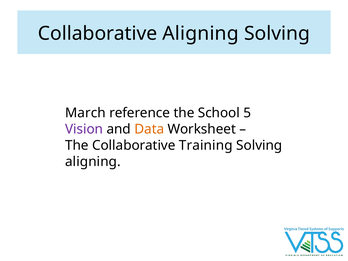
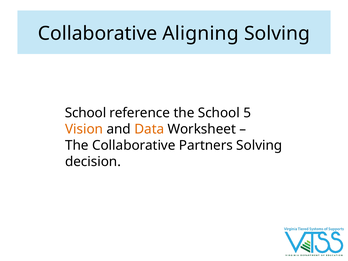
March at (85, 113): March -> School
Vision colour: purple -> orange
Training: Training -> Partners
aligning at (93, 162): aligning -> decision
